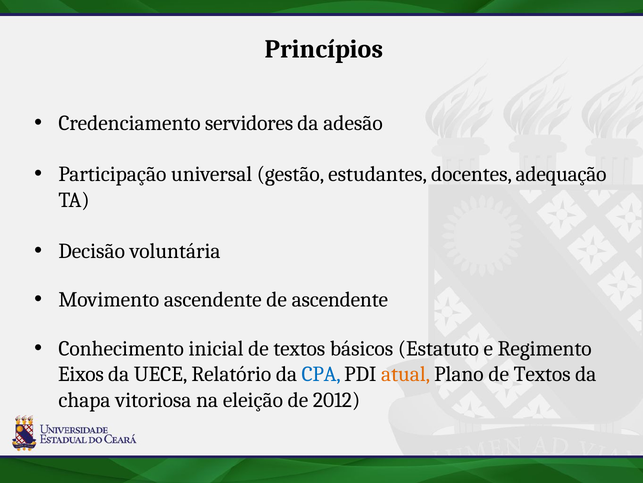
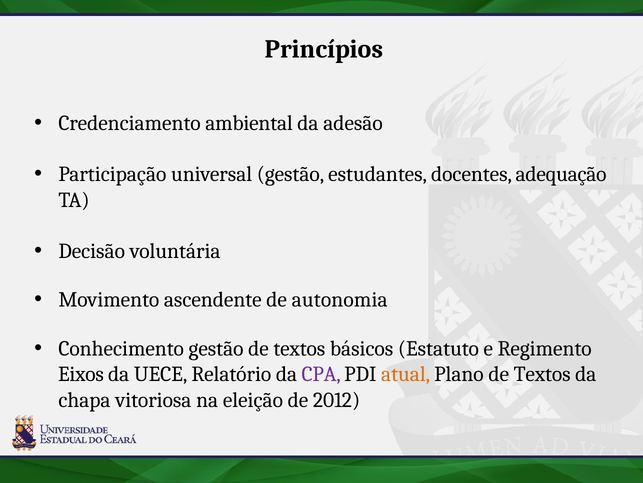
servidores: servidores -> ambiental
de ascendente: ascendente -> autonomia
Conhecimento inicial: inicial -> gestão
CPA colour: blue -> purple
